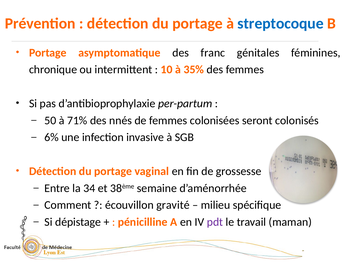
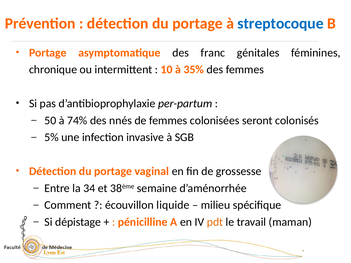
71%: 71% -> 74%
6%: 6% -> 5%
gravité: gravité -> liquide
pdt colour: purple -> orange
